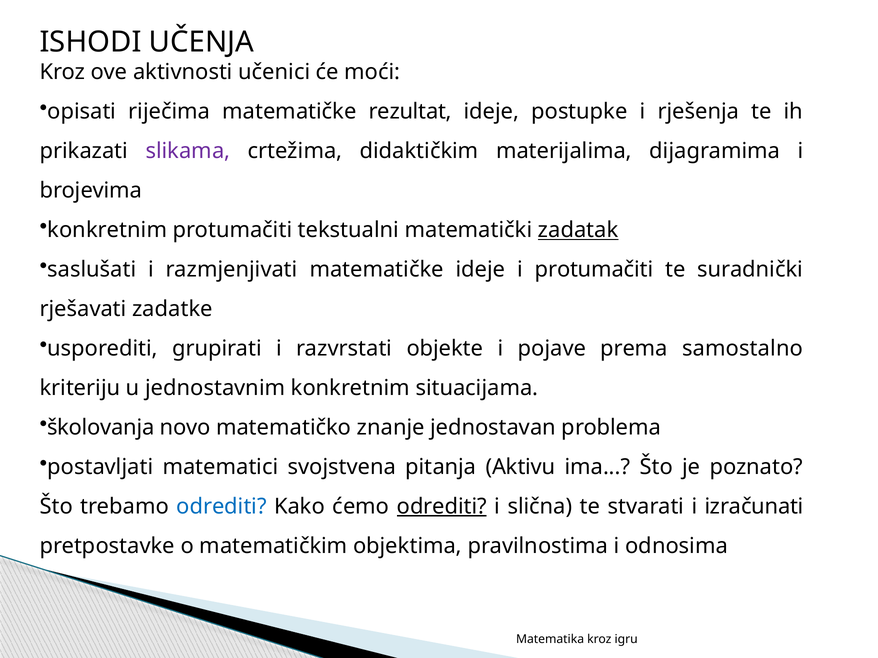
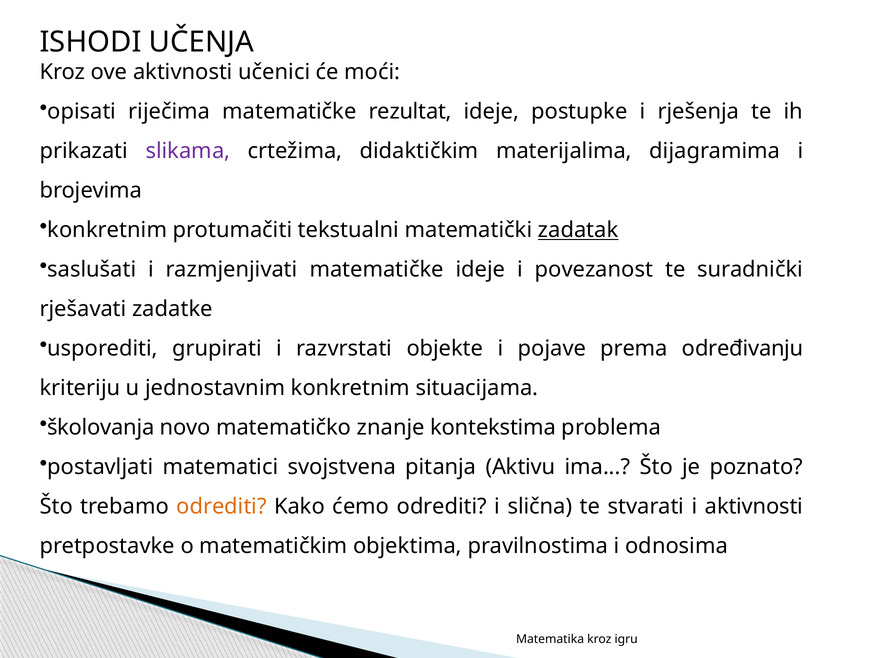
i protumačiti: protumačiti -> povezanost
samostalno: samostalno -> određivanju
jednostavan: jednostavan -> kontekstima
odrediti at (222, 507) colour: blue -> orange
odrediti at (442, 507) underline: present -> none
i izračunati: izračunati -> aktivnosti
